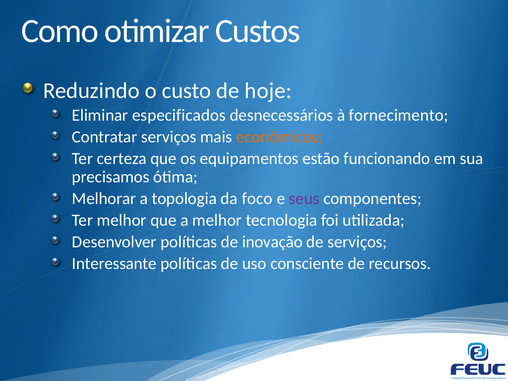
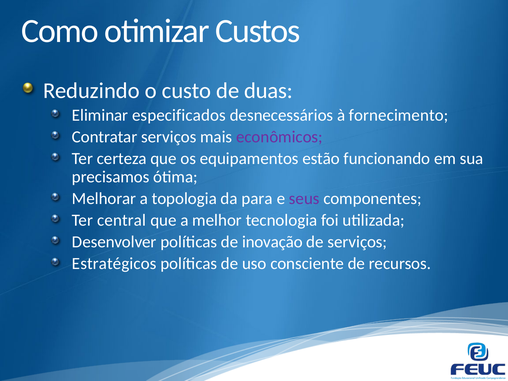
hoje: hoje -> duas
econômicos colour: orange -> purple
foco: foco -> para
Ter melhor: melhor -> central
Interessante: Interessante -> Estratégicos
